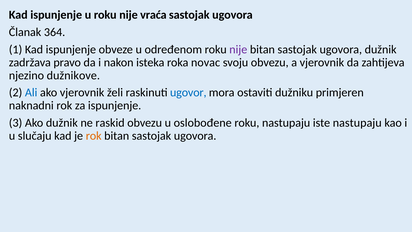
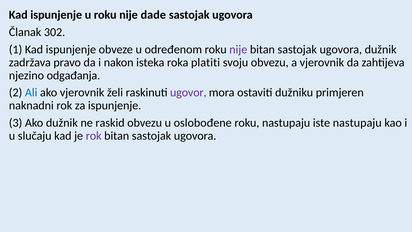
vraća: vraća -> dade
364: 364 -> 302
novac: novac -> platiti
dužnikove: dužnikove -> odgađanja
ugovor colour: blue -> purple
rok at (94, 136) colour: orange -> purple
